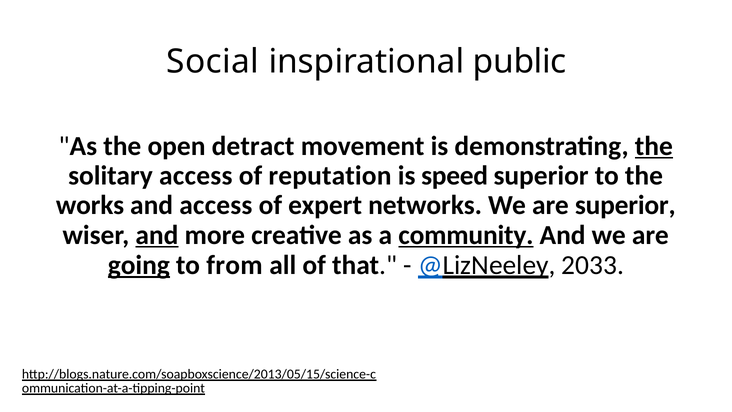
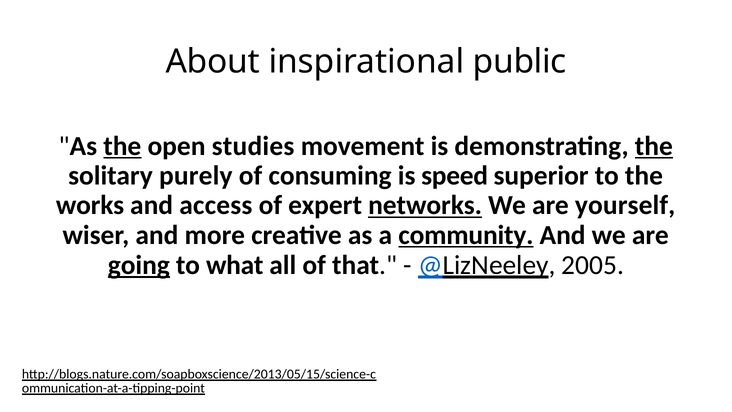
Social: Social -> About
the at (122, 146) underline: none -> present
detract: detract -> studies
solitary access: access -> purely
reputation: reputation -> consuming
networks underline: none -> present
are superior: superior -> yourself
and at (157, 235) underline: present -> none
from: from -> what
2033: 2033 -> 2005
